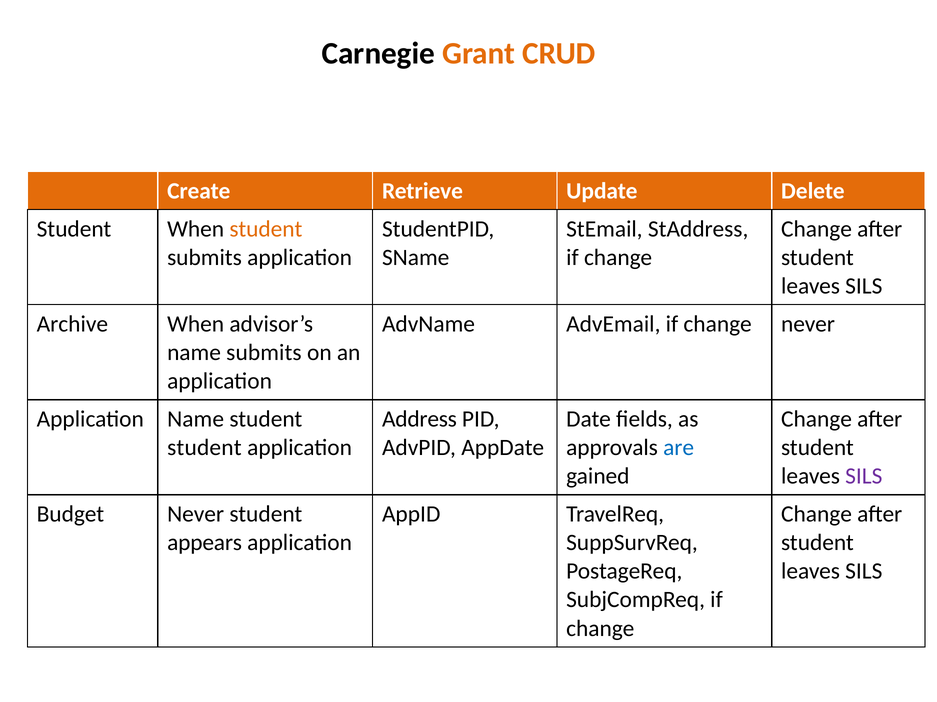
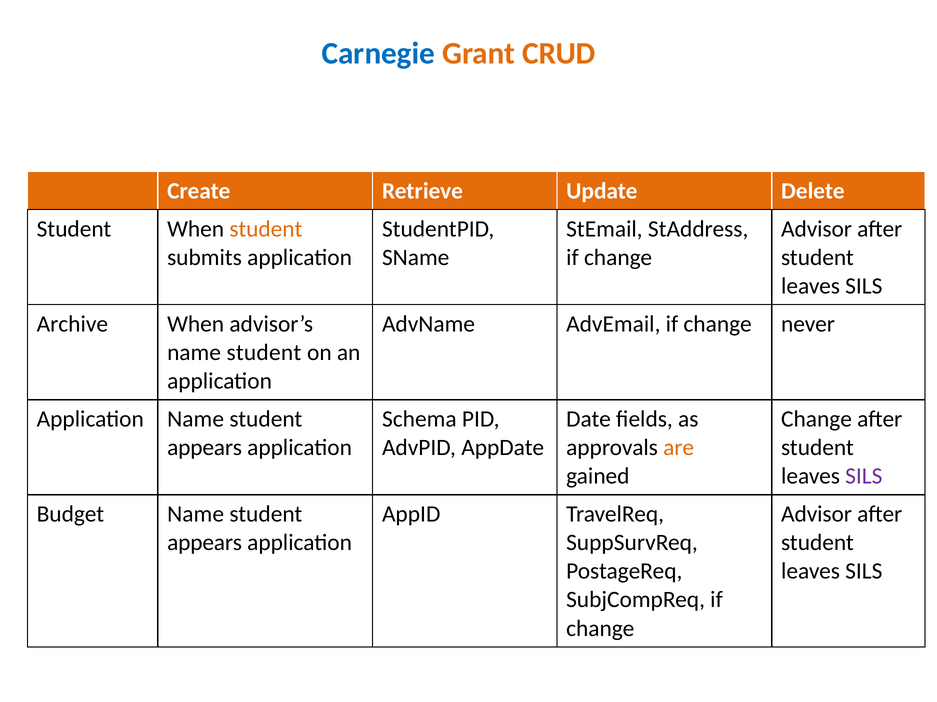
Carnegie colour: black -> blue
Change at (817, 229): Change -> Advisor
submits at (264, 353): submits -> student
Address: Address -> Schema
student at (204, 448): student -> appears
are colour: blue -> orange
Budget Never: Never -> Name
Change at (817, 515): Change -> Advisor
